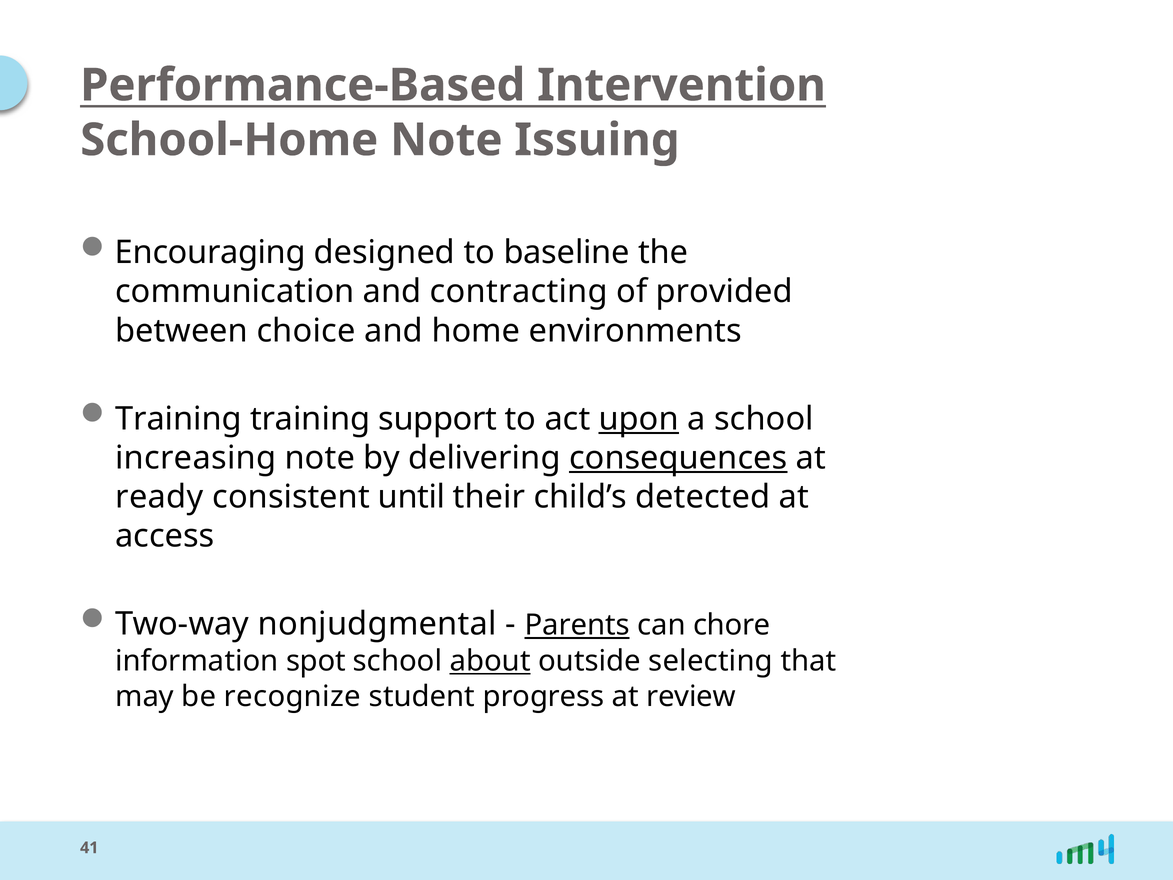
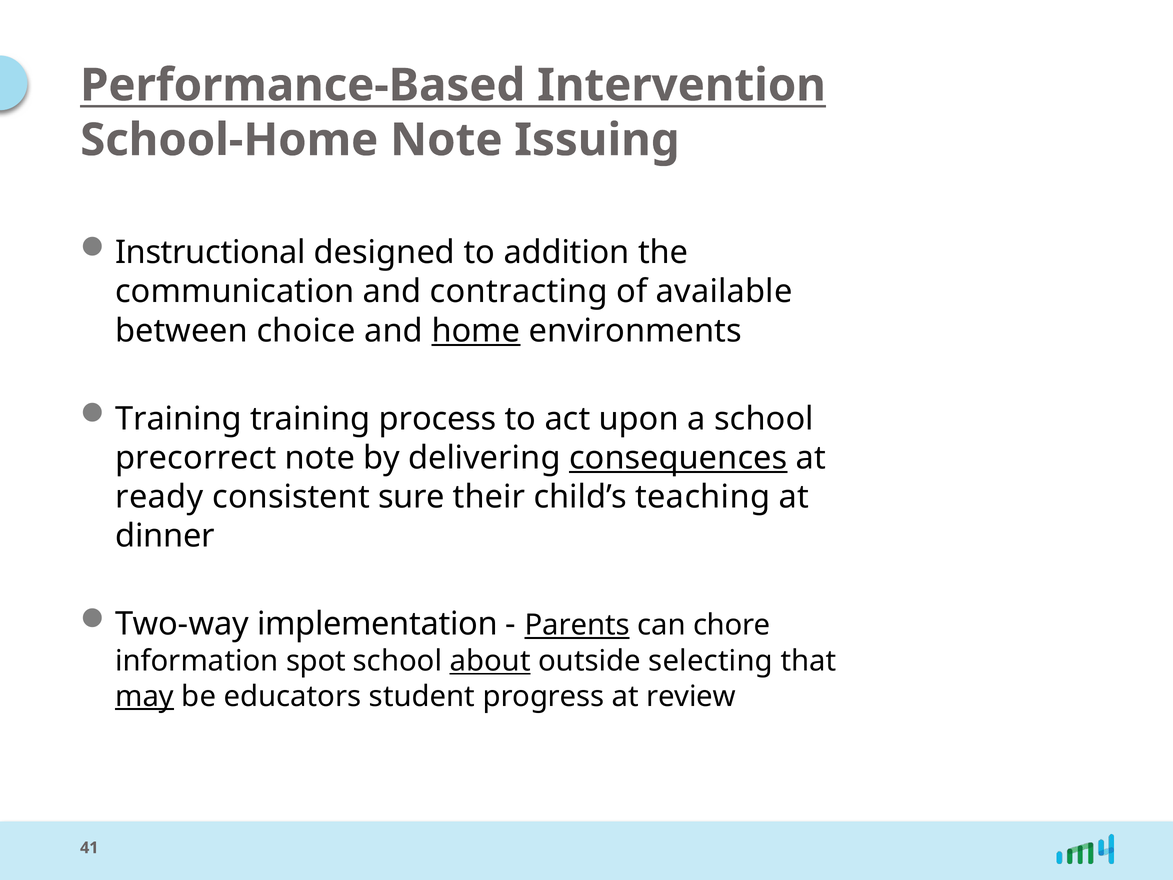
Encouraging: Encouraging -> Instructional
baseline: baseline -> addition
provided: provided -> available
home underline: none -> present
support: support -> process
upon underline: present -> none
increasing: increasing -> precorrect
until: until -> sure
detected: detected -> teaching
access: access -> dinner
nonjudgmental: nonjudgmental -> implementation
may underline: none -> present
recognize: recognize -> educators
